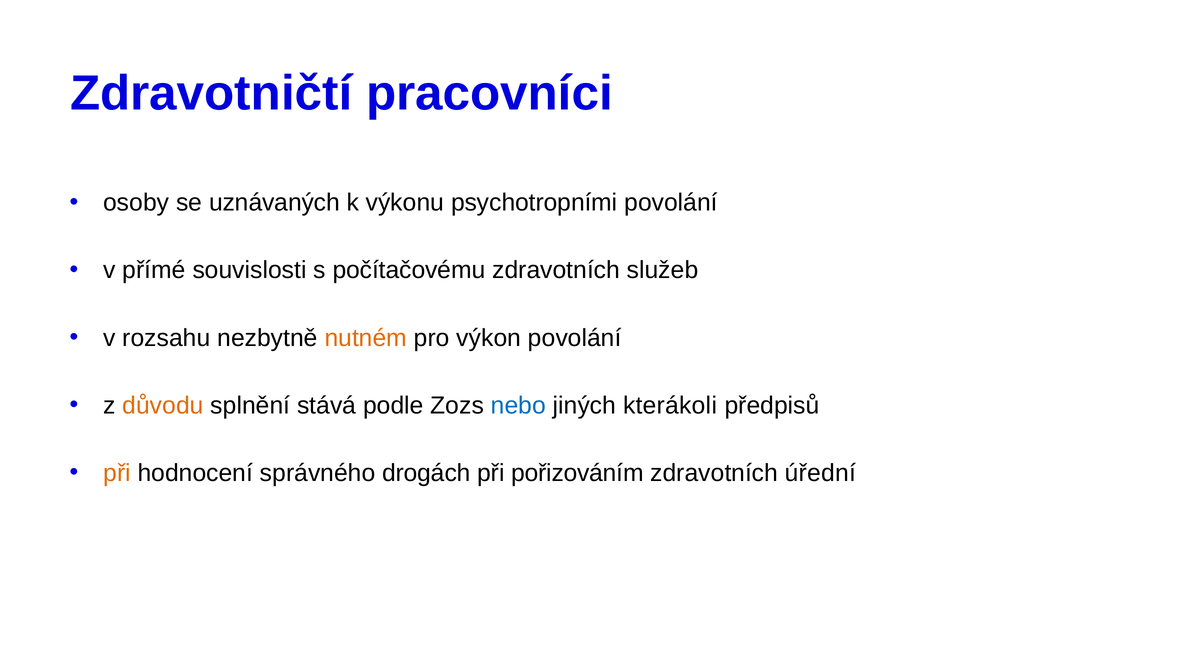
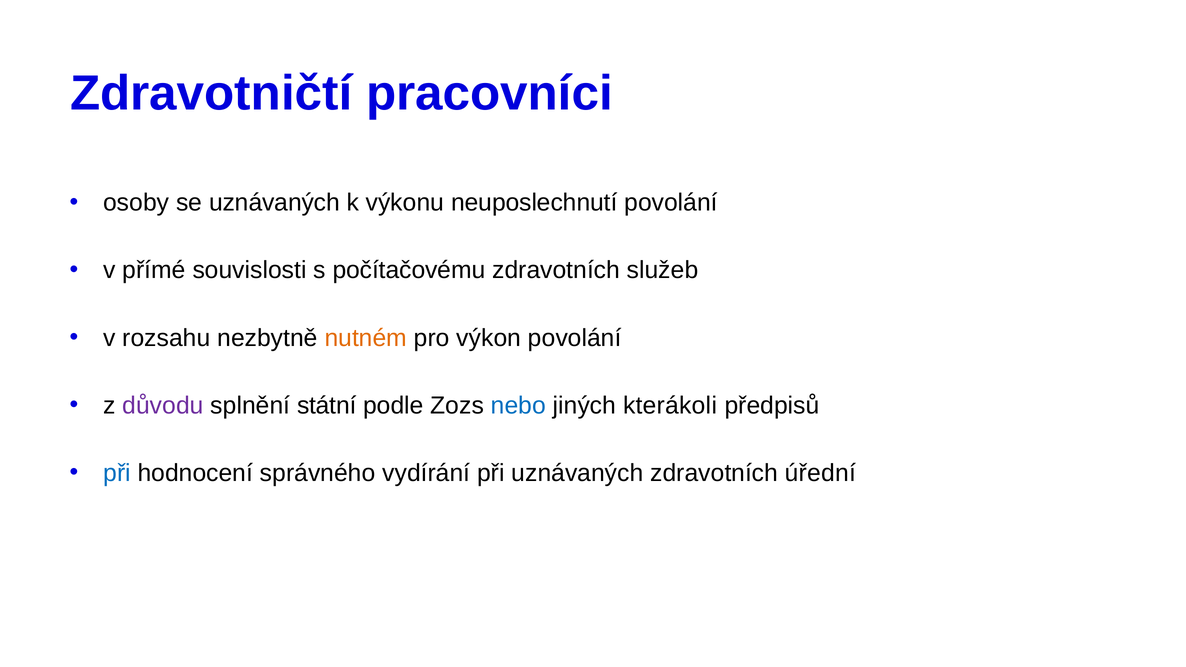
psychotropními: psychotropními -> neuposlechnutí
důvodu colour: orange -> purple
stává: stává -> státní
při at (117, 473) colour: orange -> blue
drogách: drogách -> vydírání
při pořizováním: pořizováním -> uznávaných
